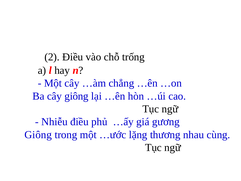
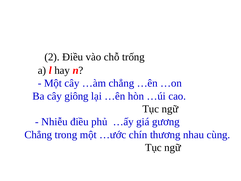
Giông at (38, 135): Giông -> Chẳng
lặng: lặng -> chín
